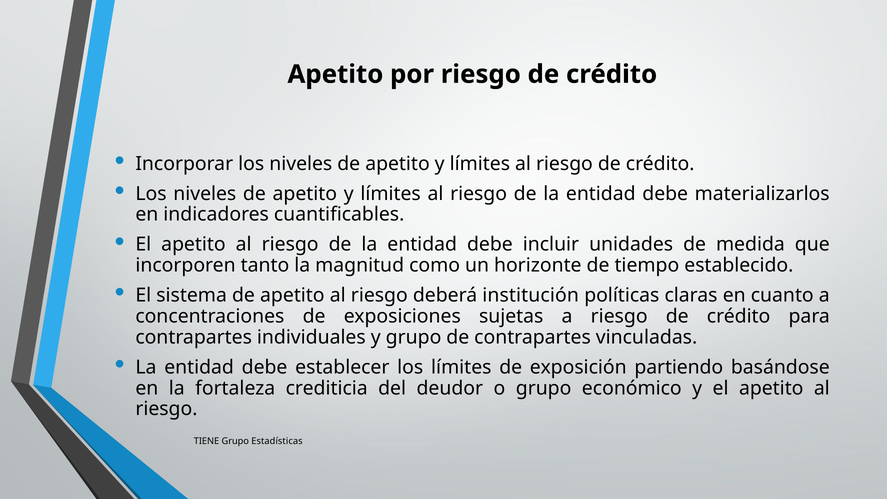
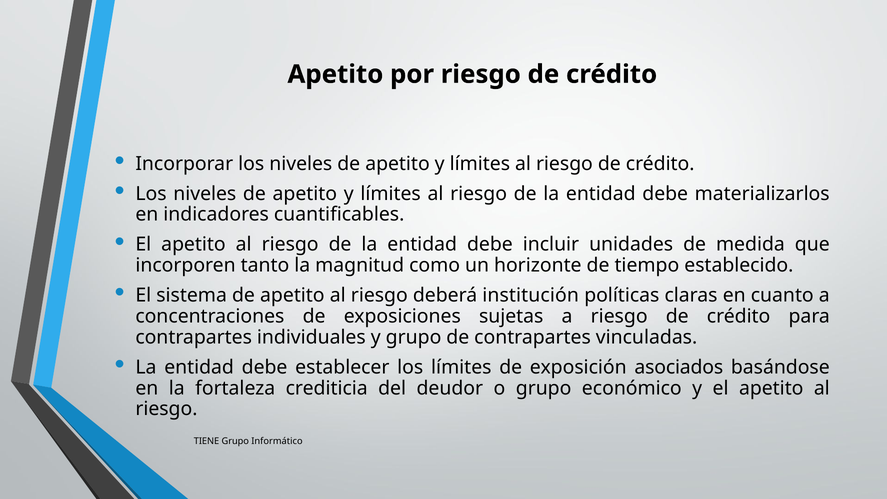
partiendo: partiendo -> asociados
Estadísticas: Estadísticas -> Informático
